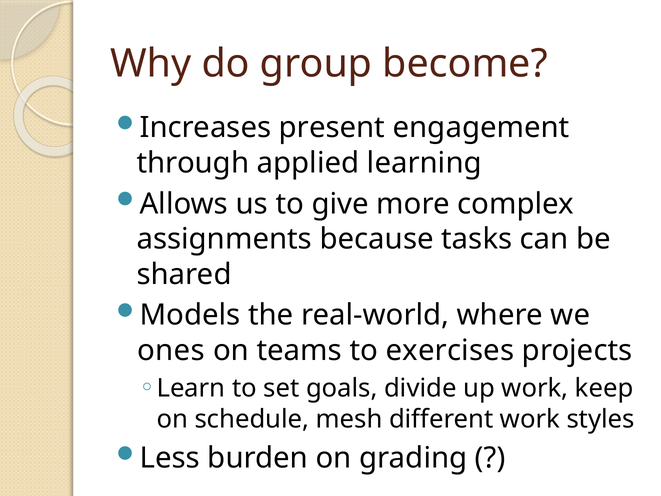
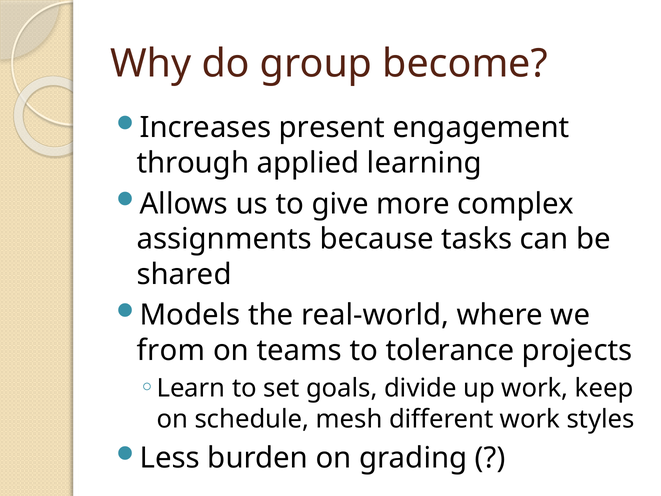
ones: ones -> from
exercises: exercises -> tolerance
